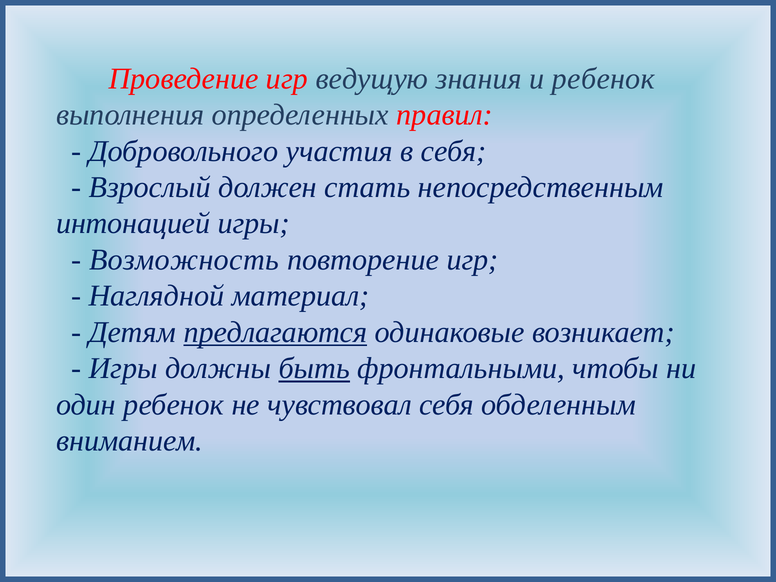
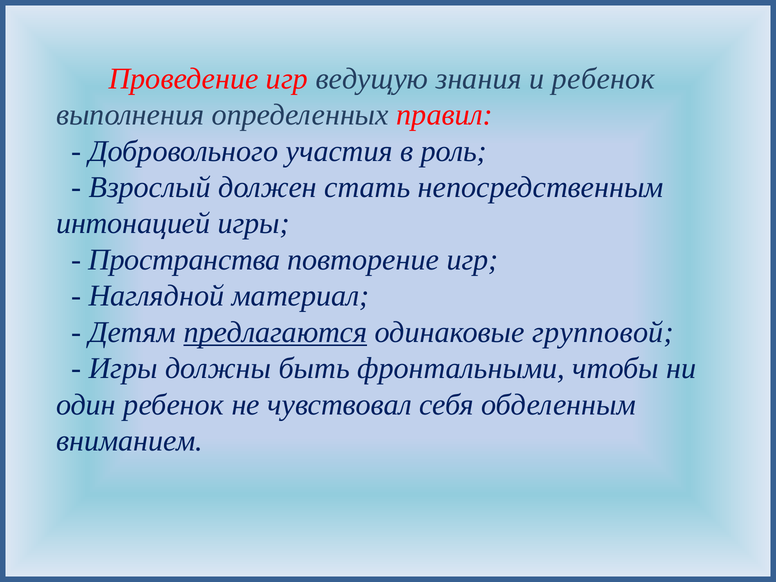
в себя: себя -> роль
Возможность: Возможность -> Пространства
возникает: возникает -> групповой
быть underline: present -> none
